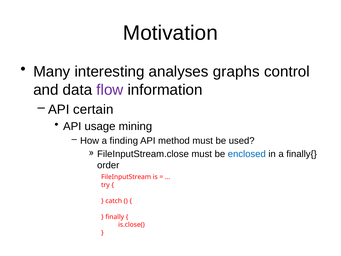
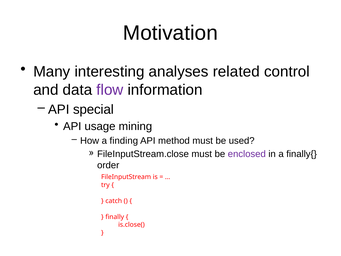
graphs: graphs -> related
certain: certain -> special
enclosed colour: blue -> purple
